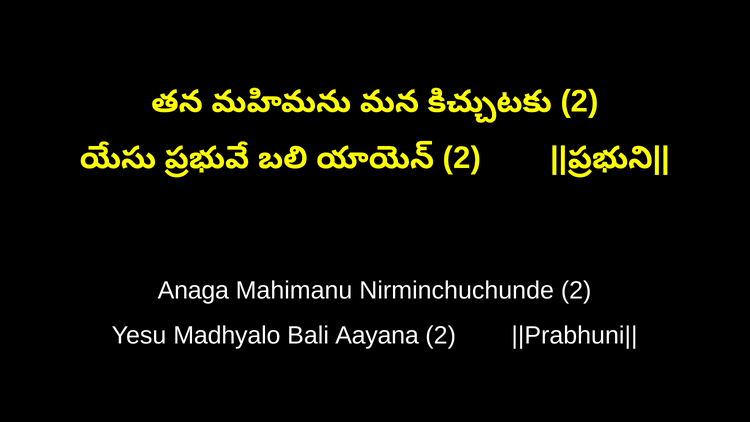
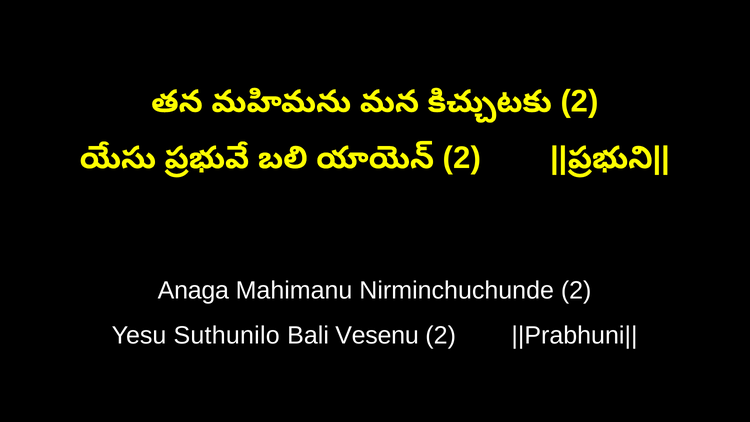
Madhyalo: Madhyalo -> Suthunilo
Aayana: Aayana -> Vesenu
